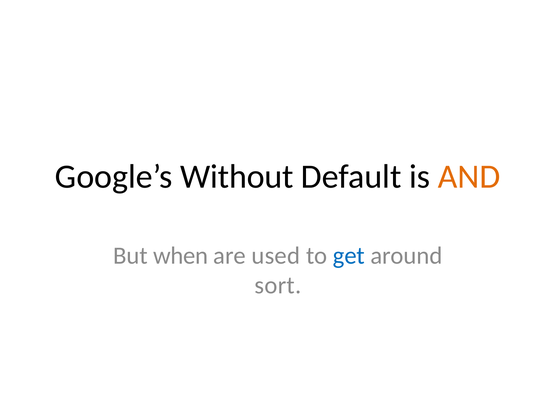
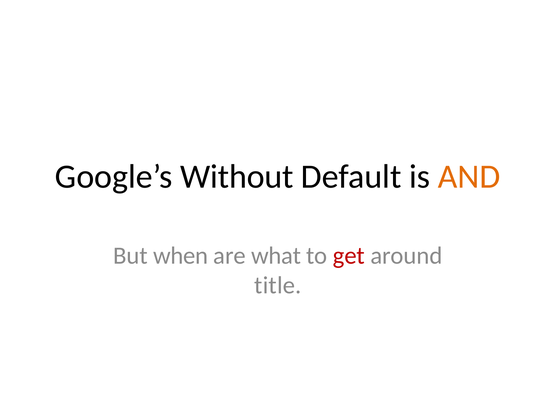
used: used -> what
get colour: blue -> red
sort: sort -> title
